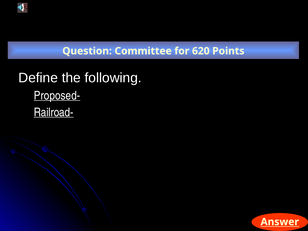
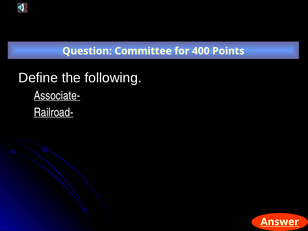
620: 620 -> 400
Proposed-: Proposed- -> Associate-
